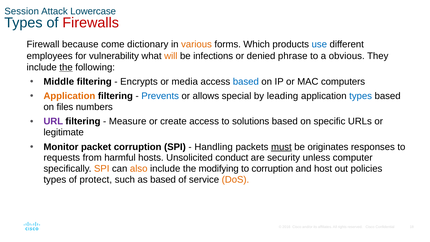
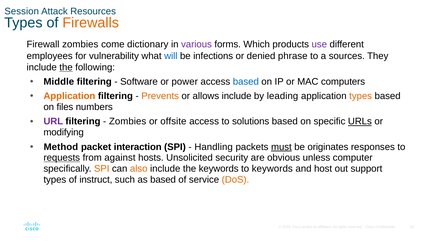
Lowercase: Lowercase -> Resources
Firewalls colour: red -> orange
Firewall because: because -> zombies
various colour: orange -> purple
use colour: blue -> purple
will colour: orange -> blue
obvious: obvious -> sources
Encrypts: Encrypts -> Software
media: media -> power
Prevents colour: blue -> orange
allows special: special -> include
types at (361, 96) colour: blue -> orange
Measure at (128, 121): Measure -> Zombies
create: create -> offsite
URLs underline: none -> present
legitimate: legitimate -> modifying
Monitor: Monitor -> Method
packet corruption: corruption -> interaction
requests underline: none -> present
harmful: harmful -> against
conduct: conduct -> security
security: security -> obvious
the modifying: modifying -> keywords
to corruption: corruption -> keywords
policies: policies -> support
protect: protect -> instruct
